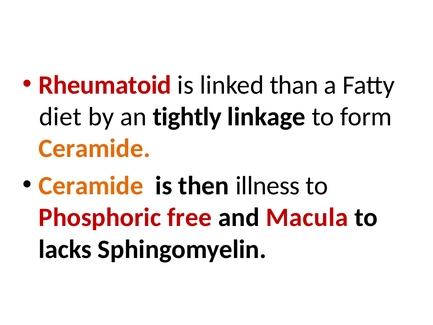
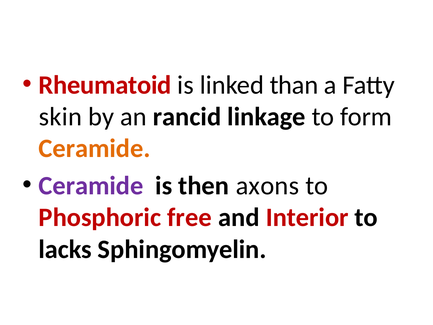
diet: diet -> skin
tightly: tightly -> rancid
Ceramide at (91, 186) colour: orange -> purple
illness: illness -> axons
Macula: Macula -> Interior
